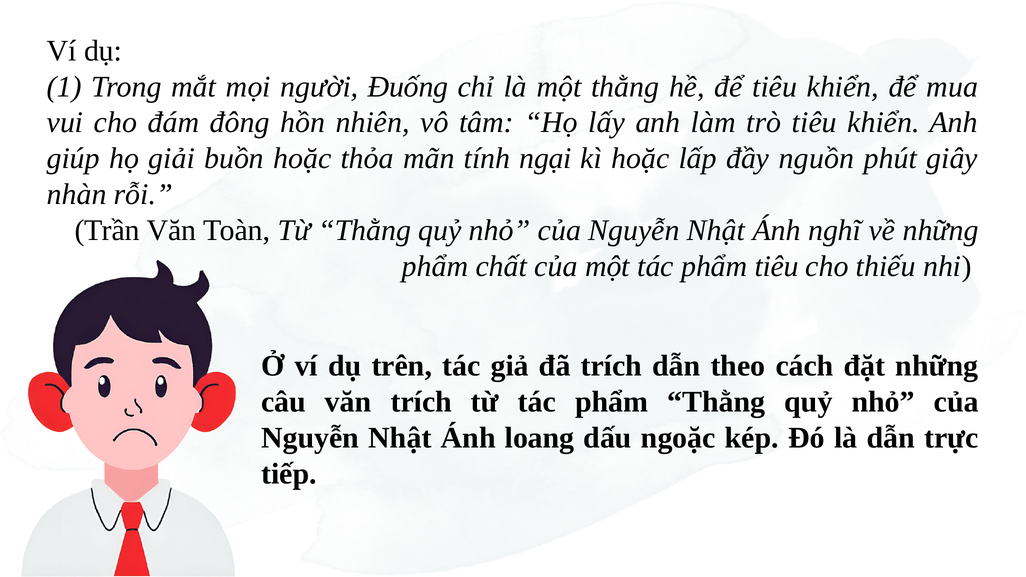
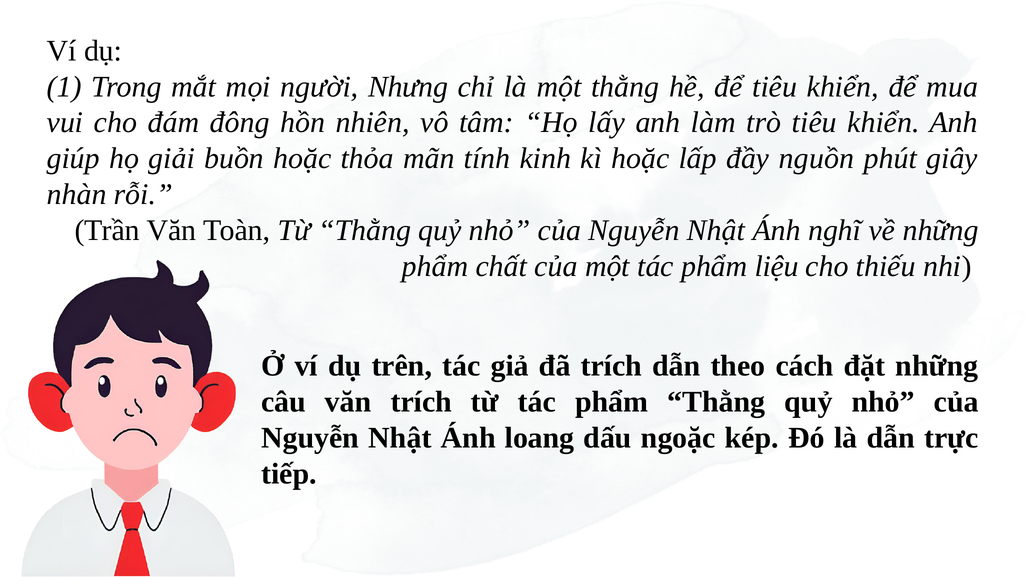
Đuống: Đuống -> Nhưng
ngại: ngại -> kinh
phẩm tiêu: tiêu -> liệu
